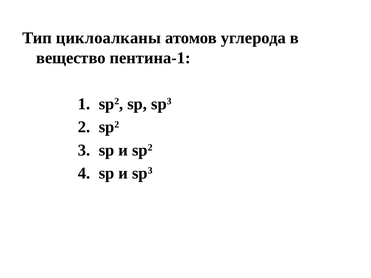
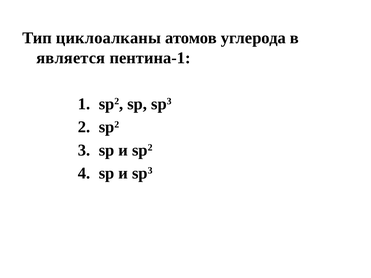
вещество: вещество -> является
